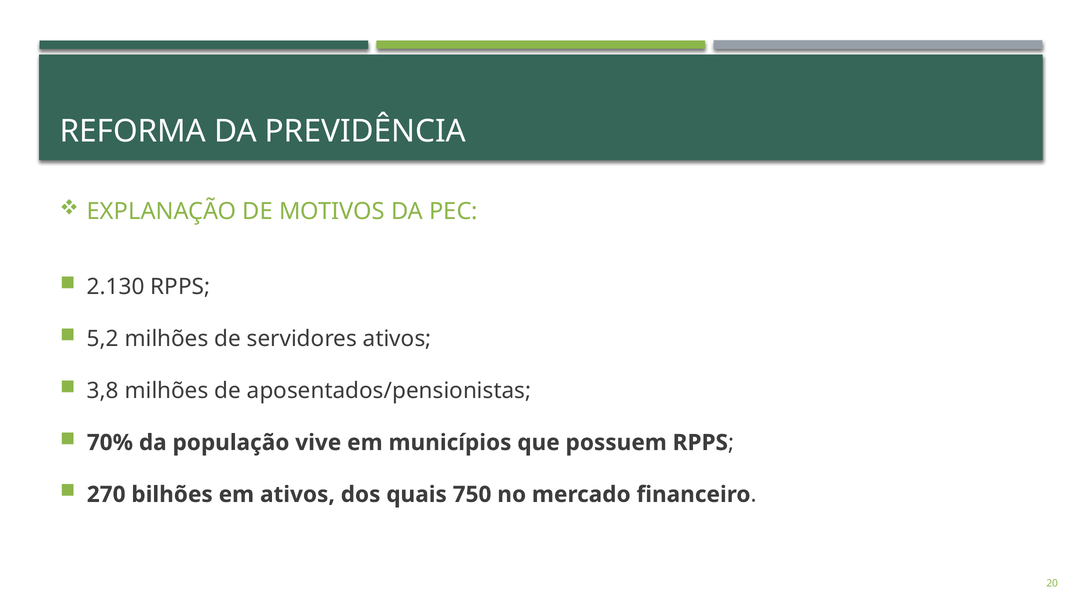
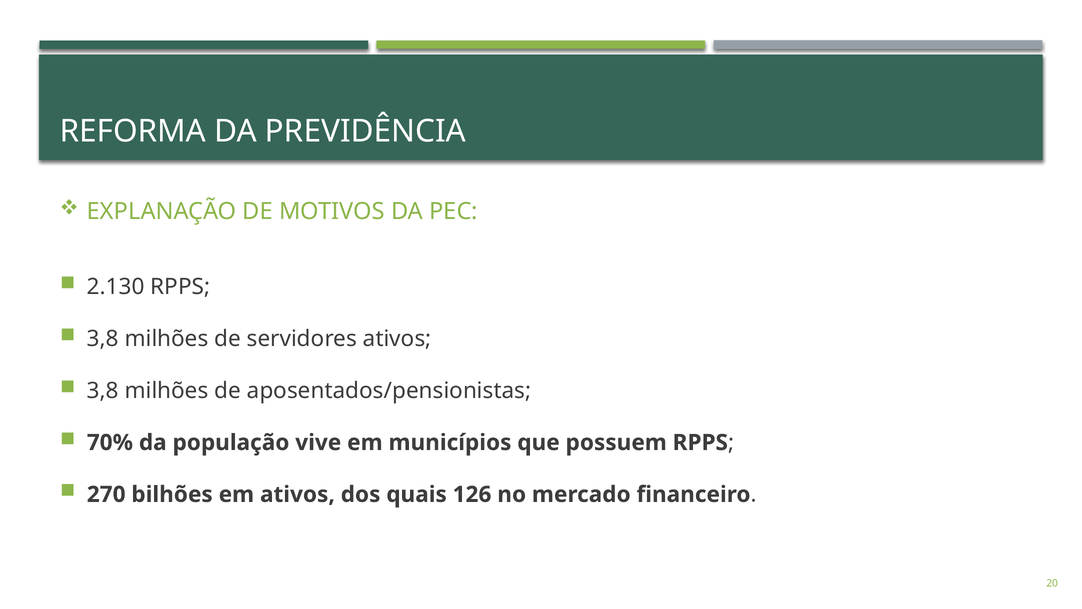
5,2 at (103, 339): 5,2 -> 3,8
750: 750 -> 126
